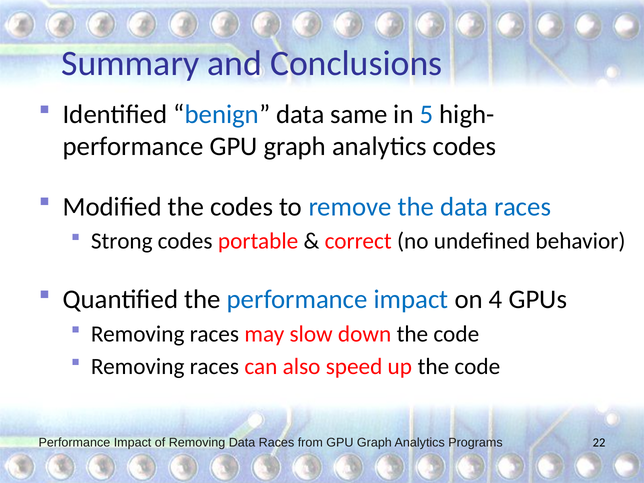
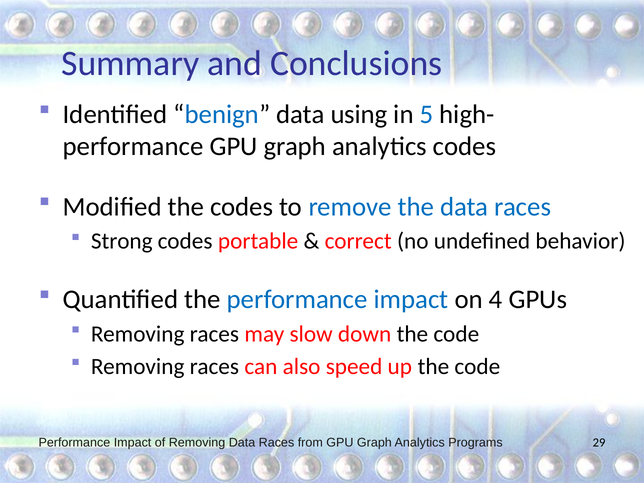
same: same -> using
22: 22 -> 29
